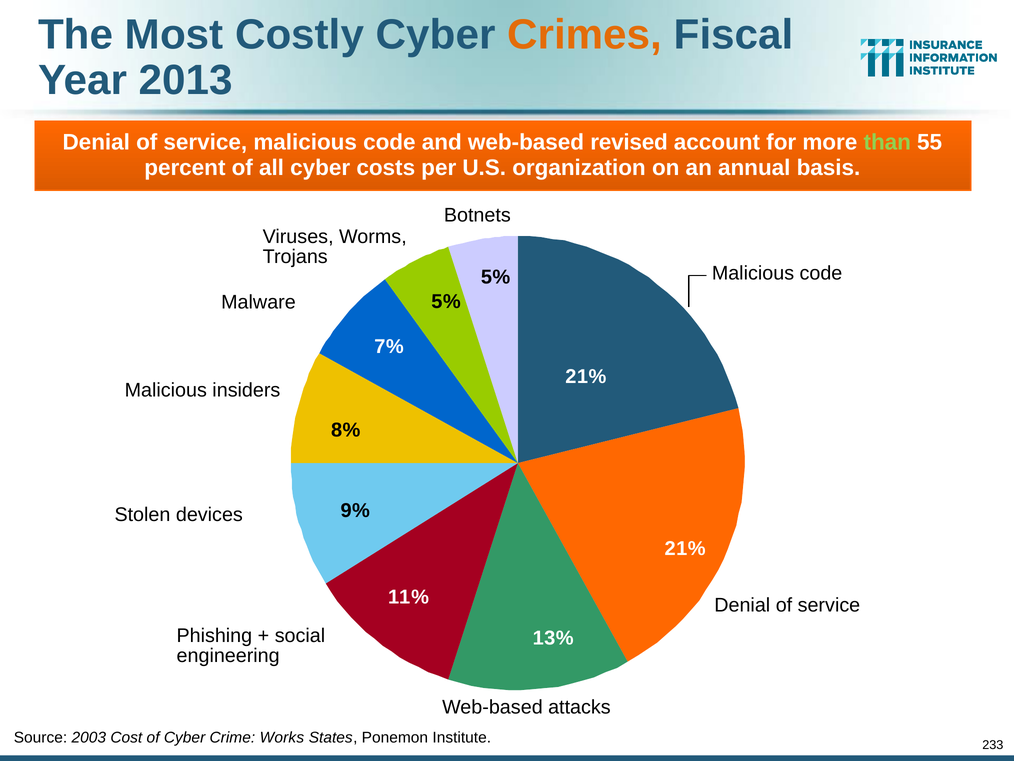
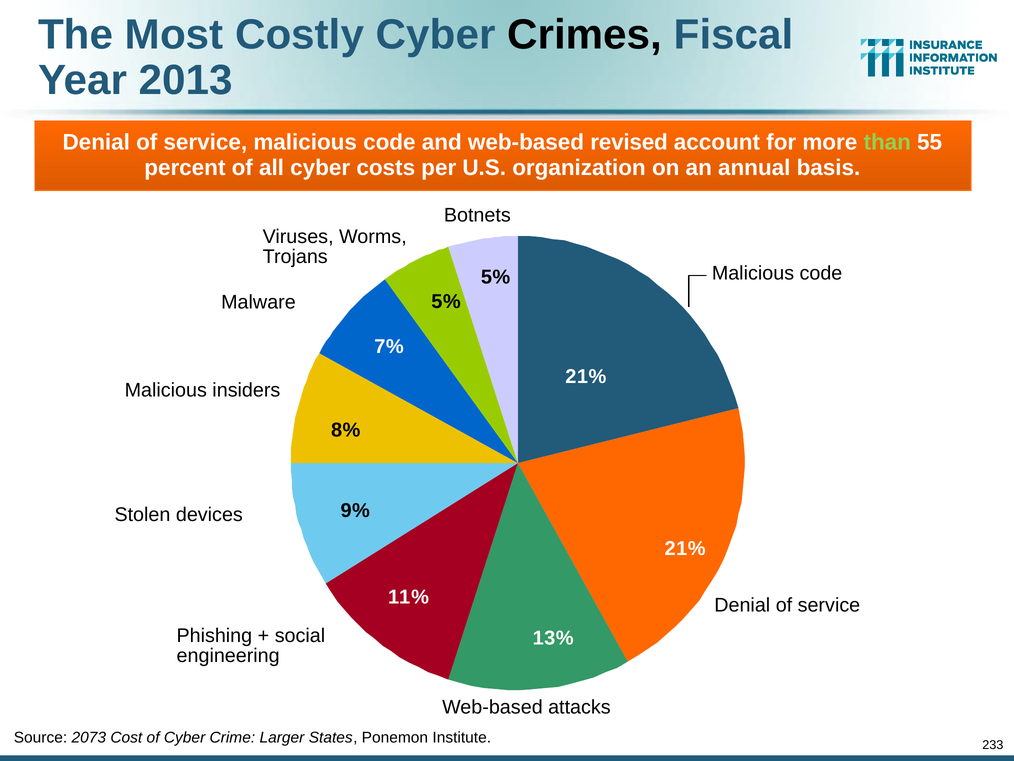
Crimes colour: orange -> black
2003: 2003 -> 2073
Works: Works -> Larger
